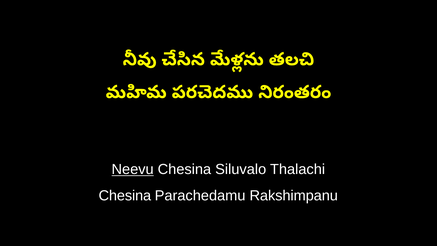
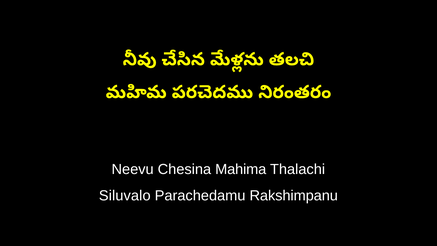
Neevu underline: present -> none
Siluvalo: Siluvalo -> Mahima
Chesina at (125, 195): Chesina -> Siluvalo
